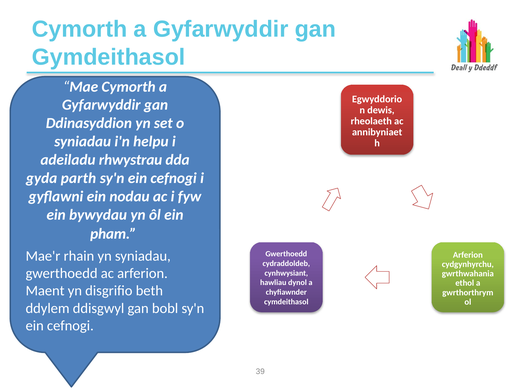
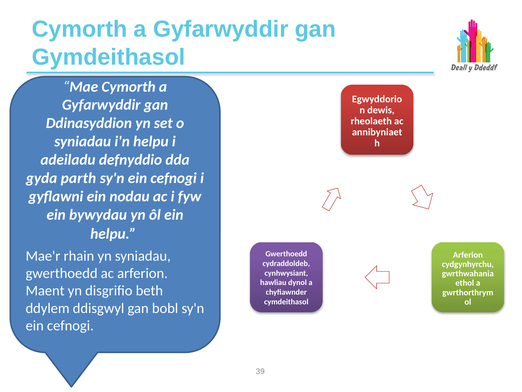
rhwystrau: rhwystrau -> defnyddio
pham at (113, 233): pham -> helpu
